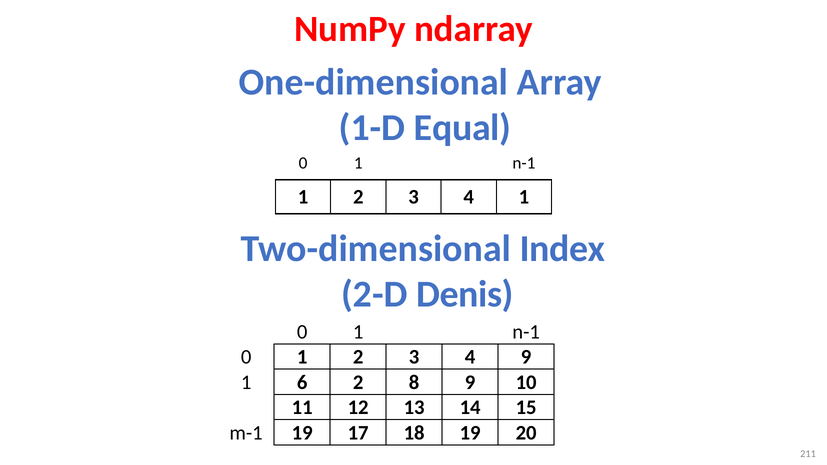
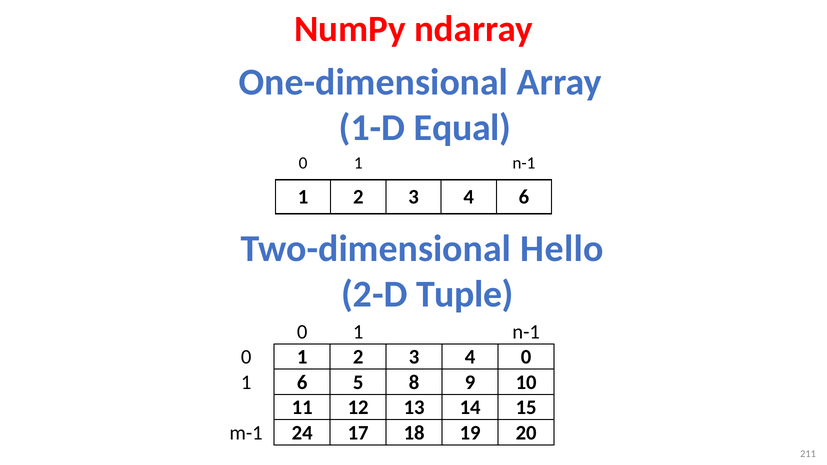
4 1: 1 -> 6
Index: Index -> Hello
Denis: Denis -> Tuple
4 9: 9 -> 0
6 2: 2 -> 5
m-1 19: 19 -> 24
